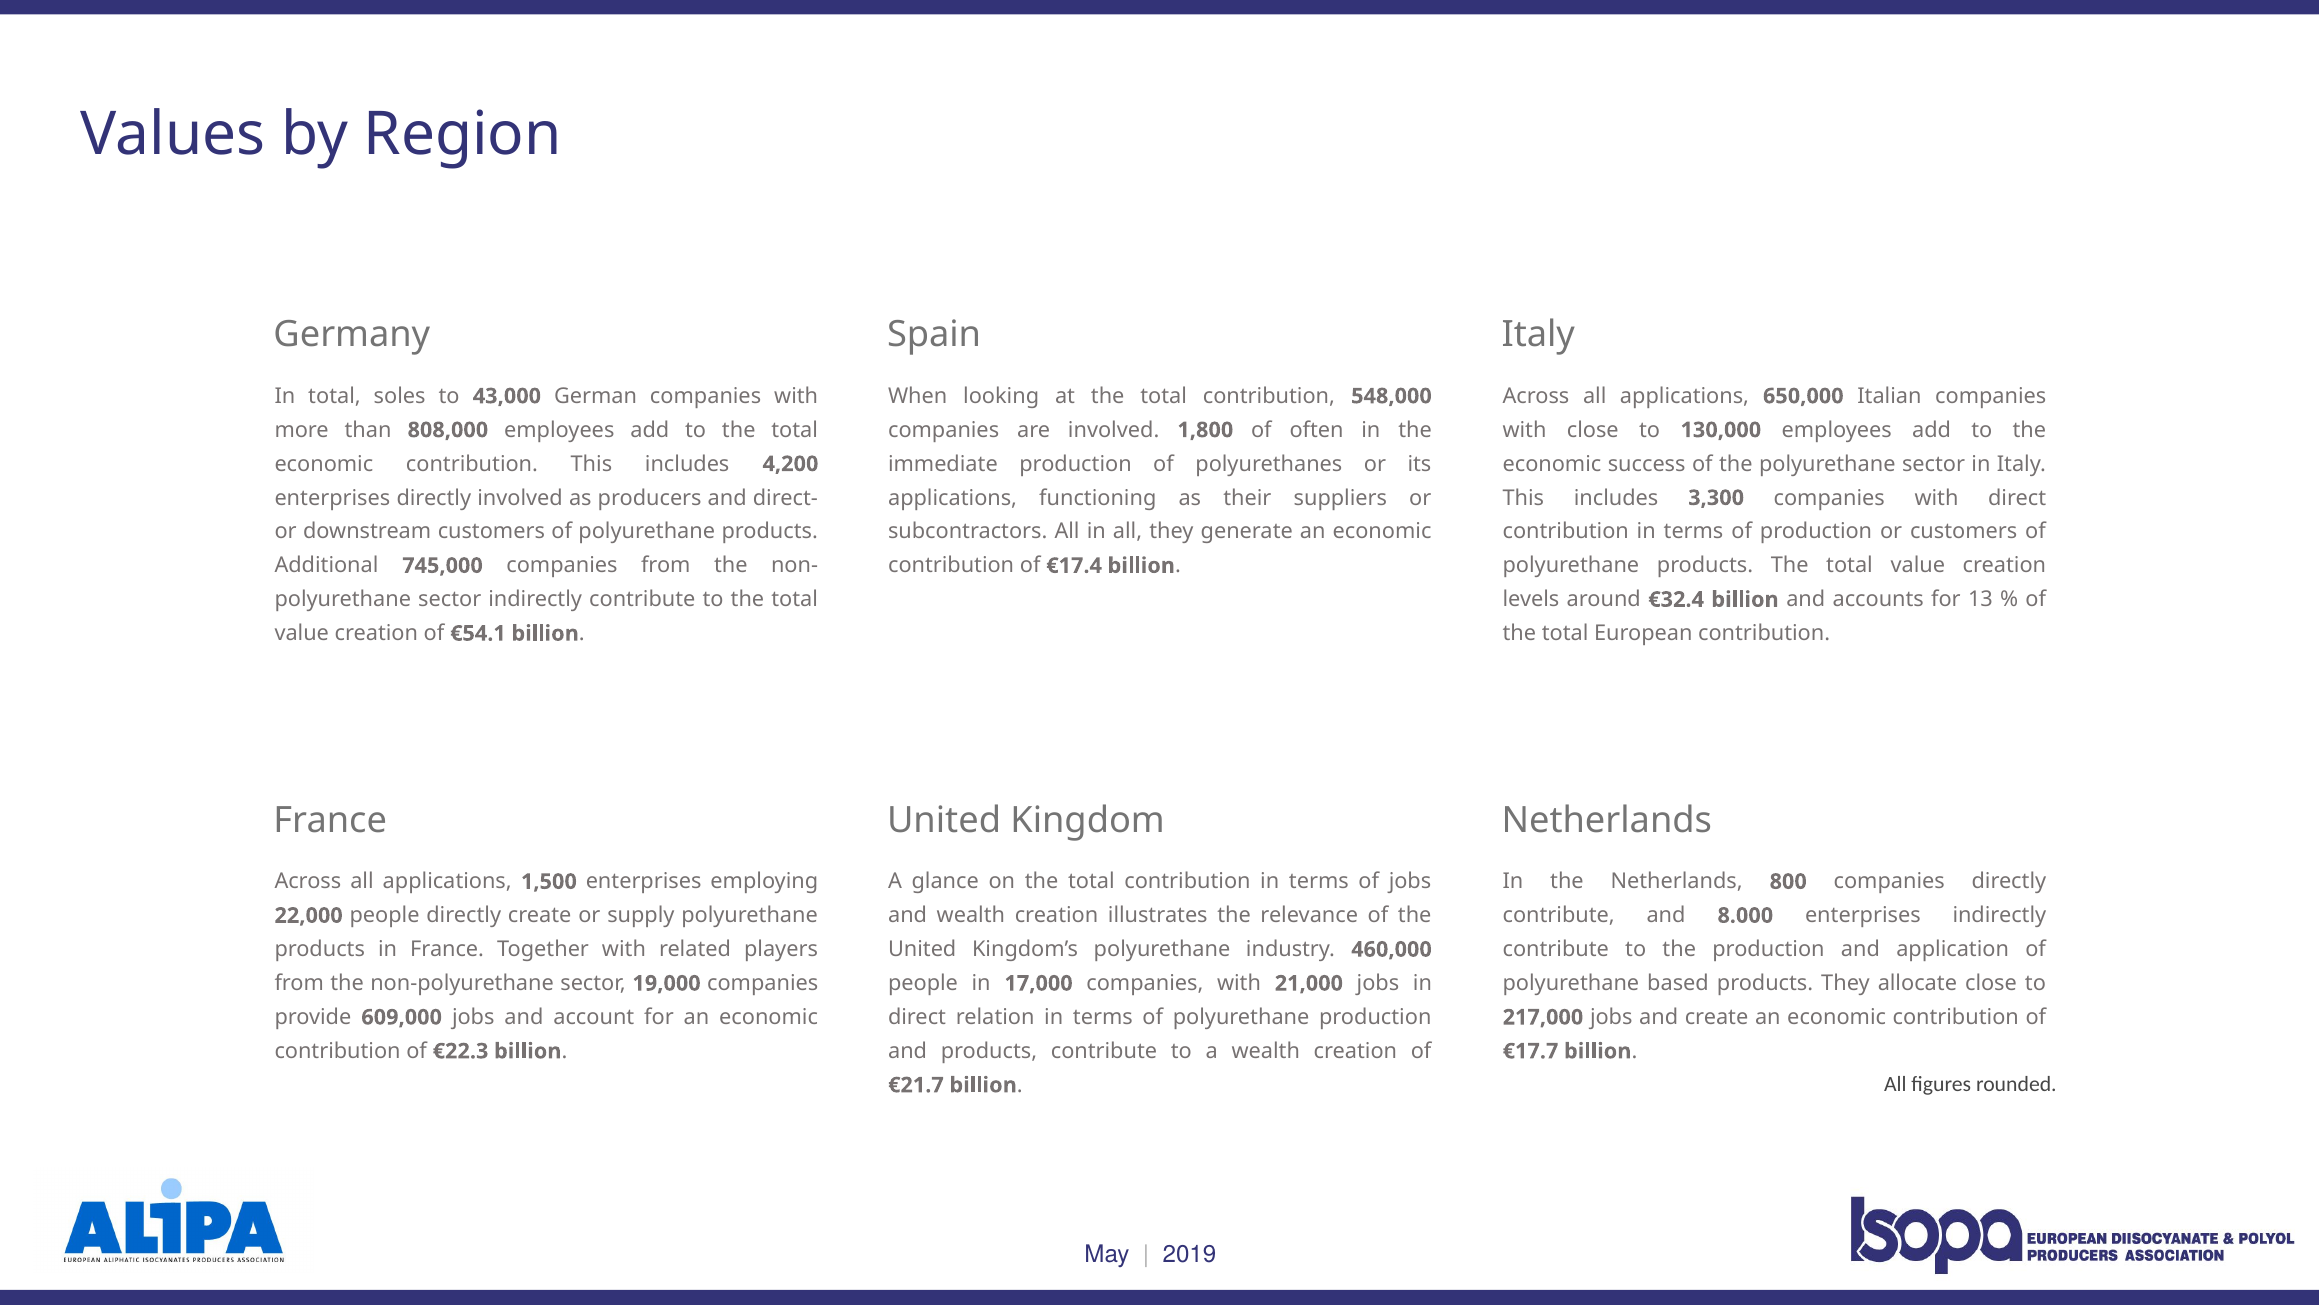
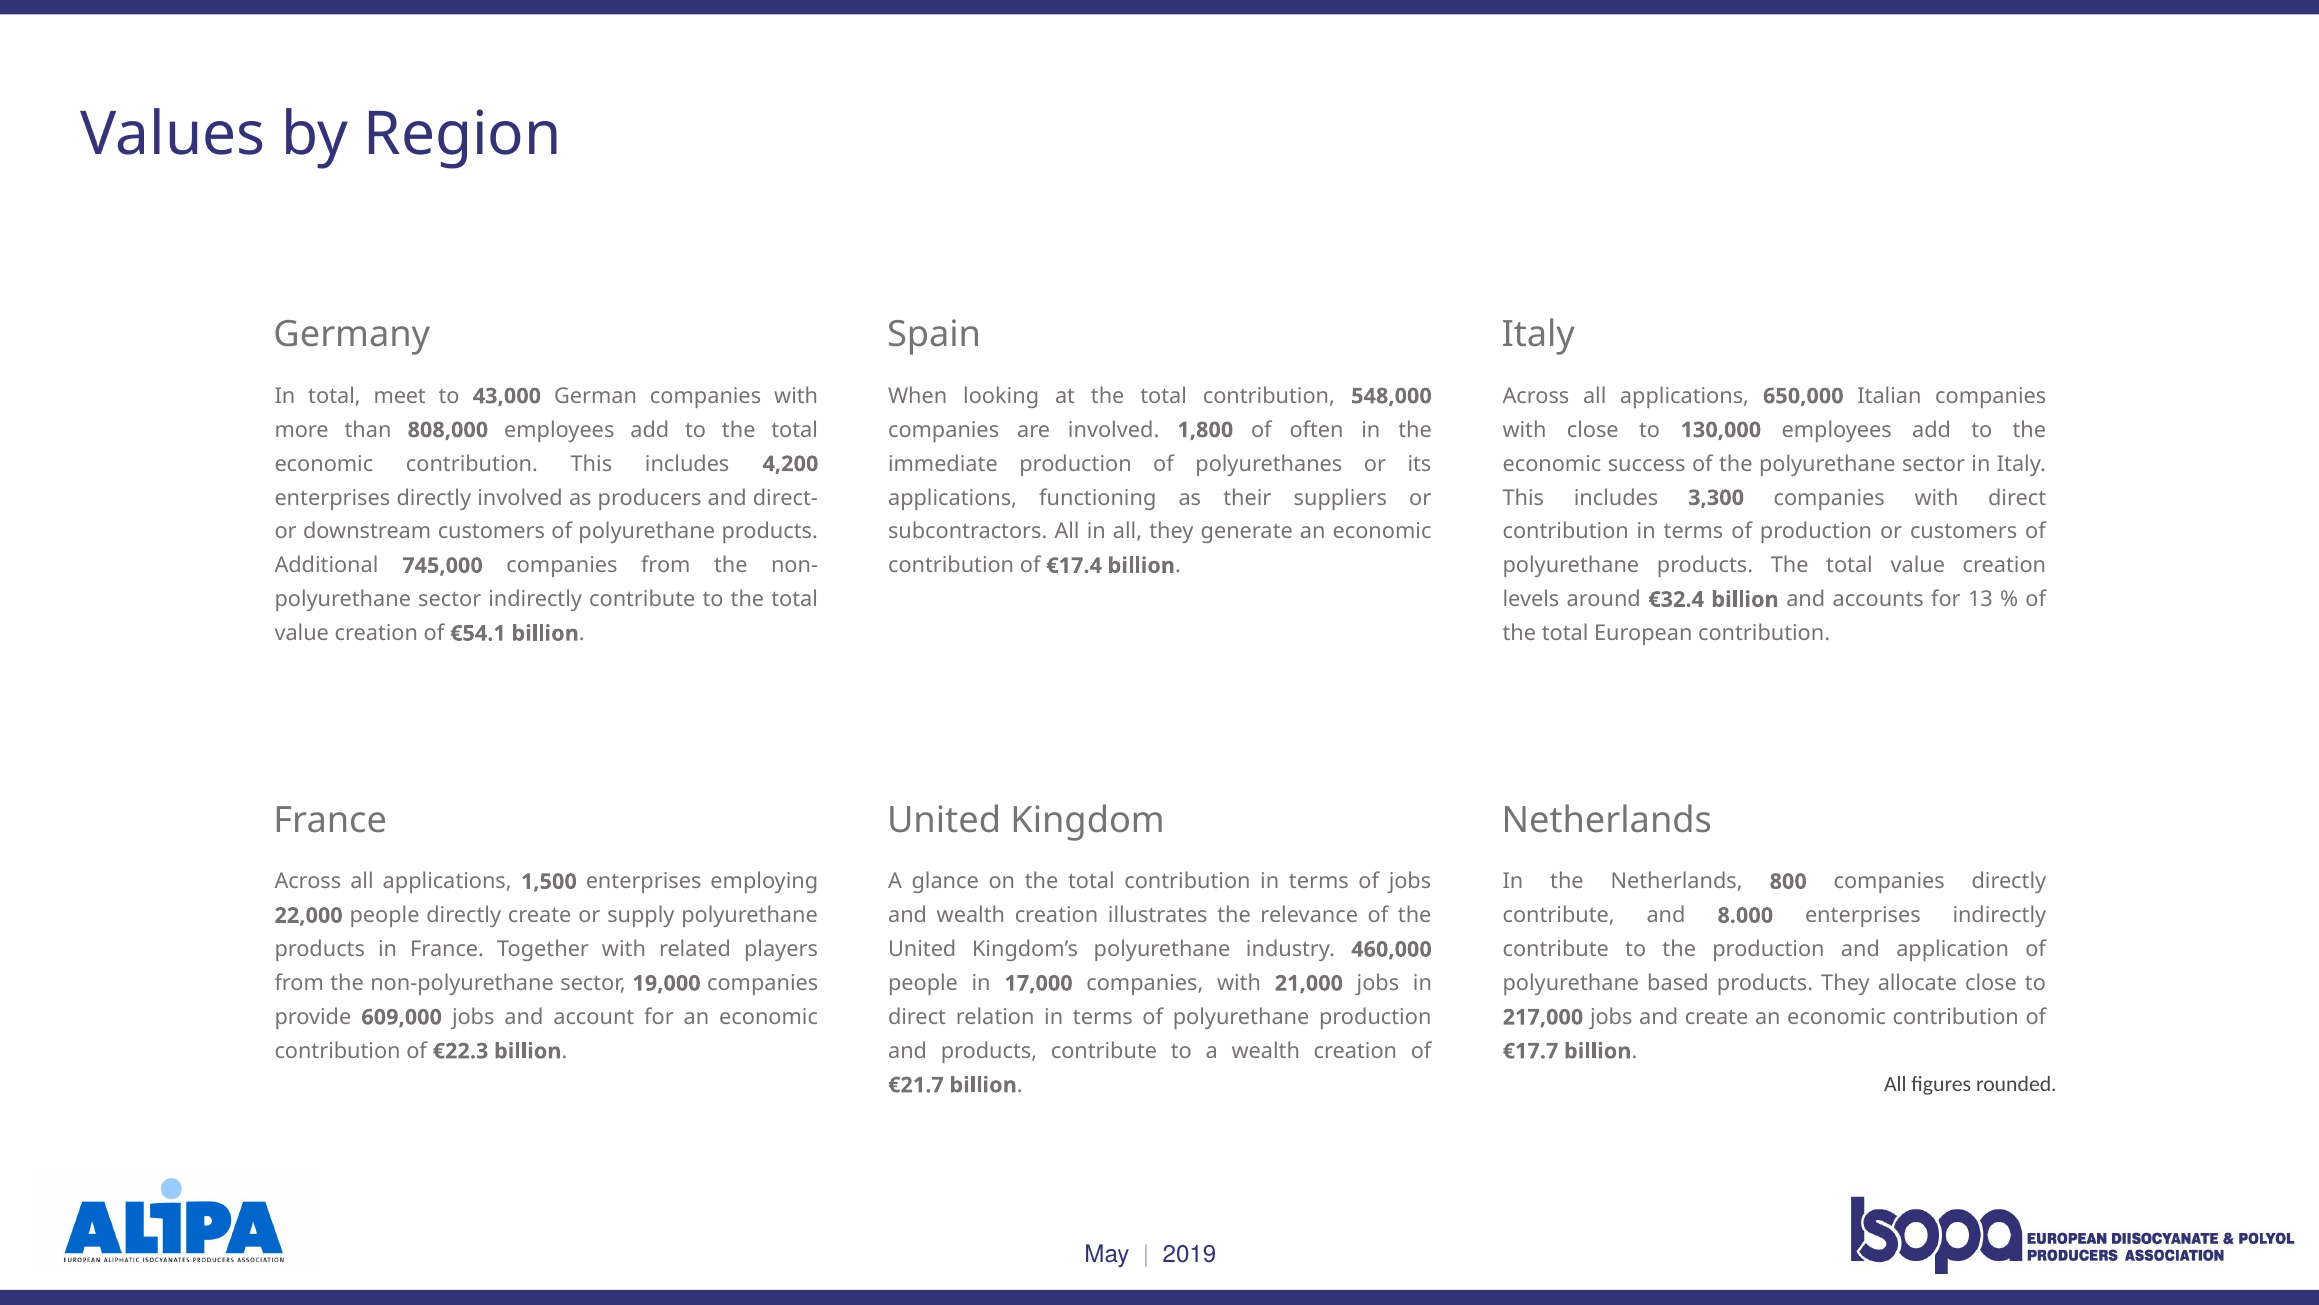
soles: soles -> meet
